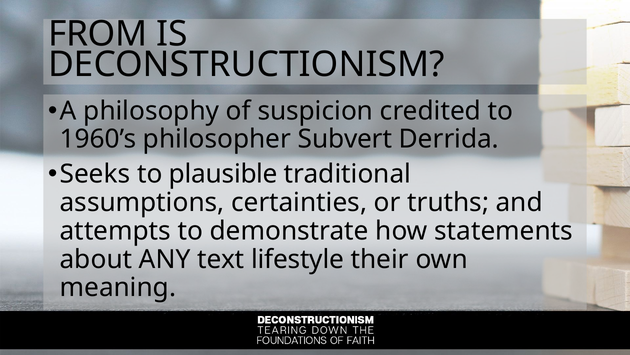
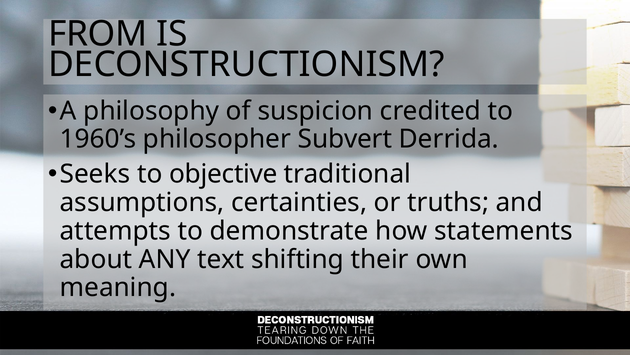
plausible: plausible -> objective
lifestyle: lifestyle -> shifting
